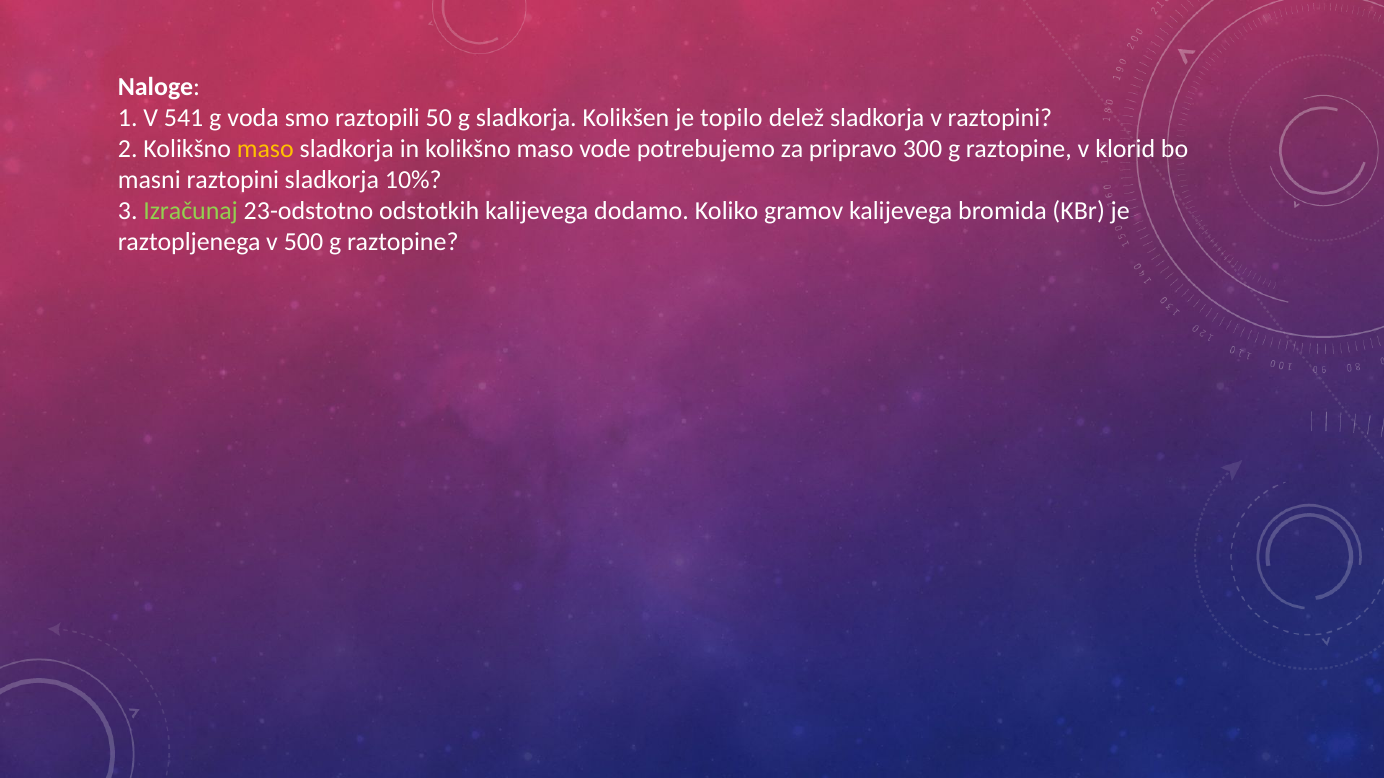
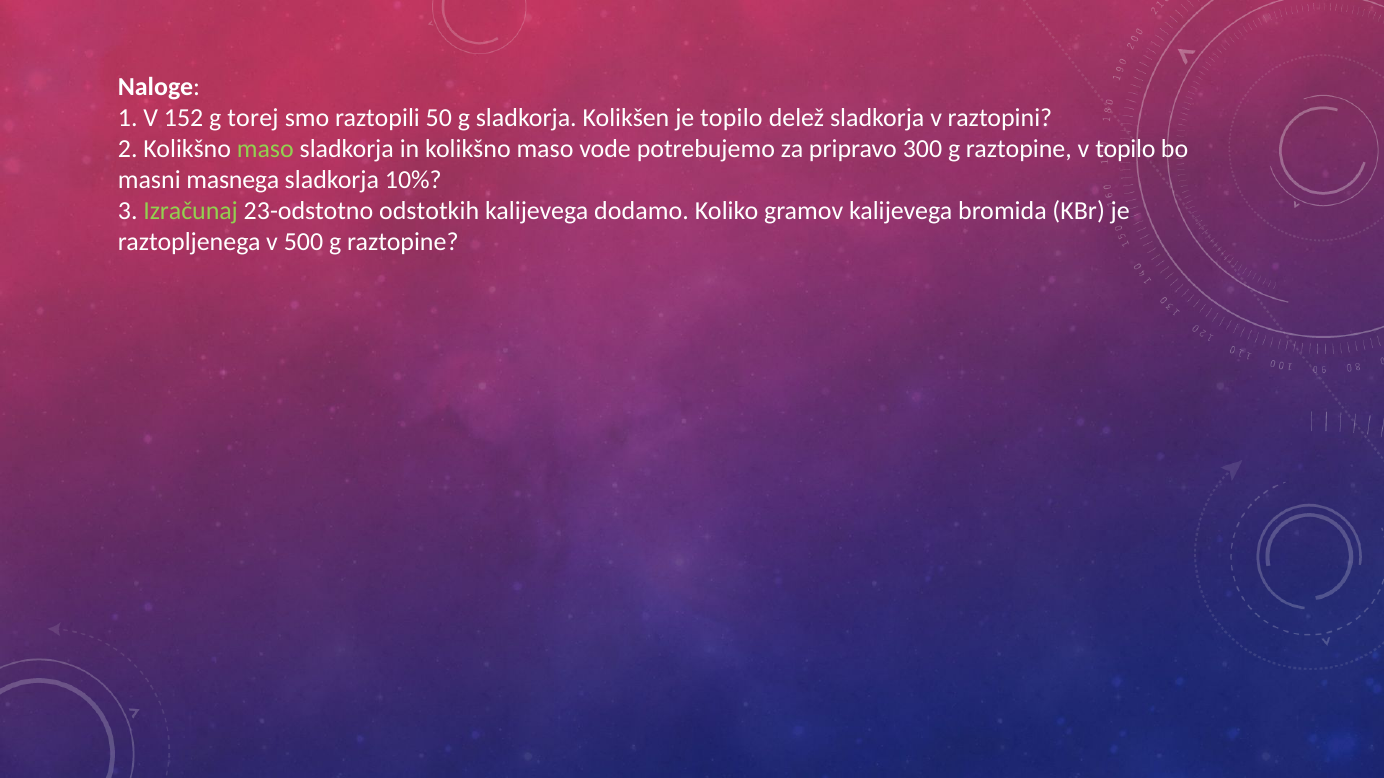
541: 541 -> 152
voda: voda -> torej
maso at (265, 149) colour: yellow -> light green
v klorid: klorid -> topilo
masni raztopini: raztopini -> masnega
